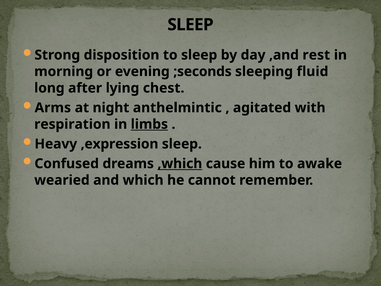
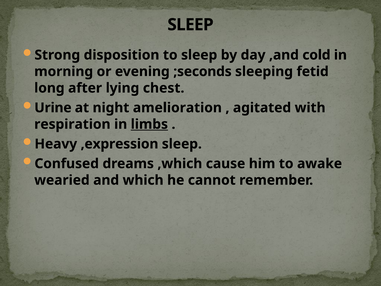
rest: rest -> cold
fluid: fluid -> fetid
Arms: Arms -> Urine
anthelmintic: anthelmintic -> amelioration
,which underline: present -> none
